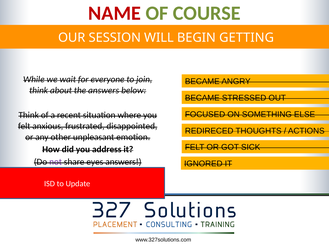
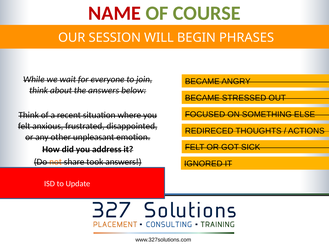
GETTING: GETTING -> PHRASES
not colour: purple -> orange
eyes: eyes -> took
